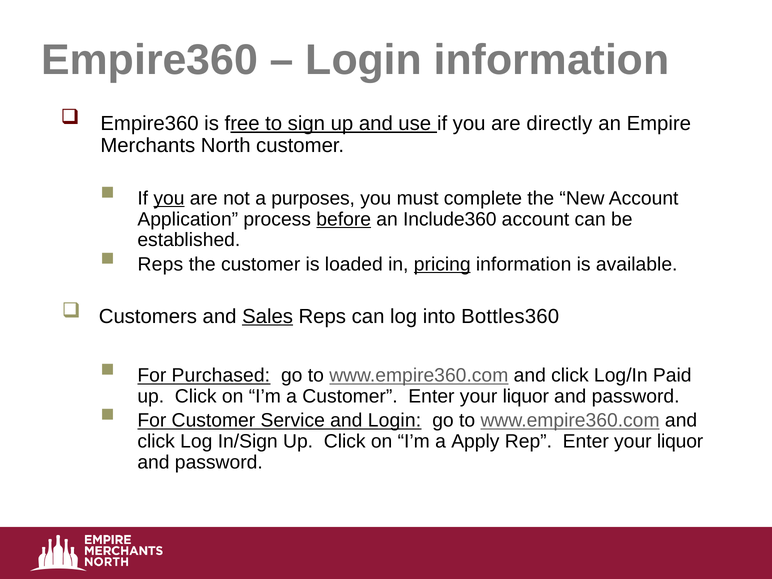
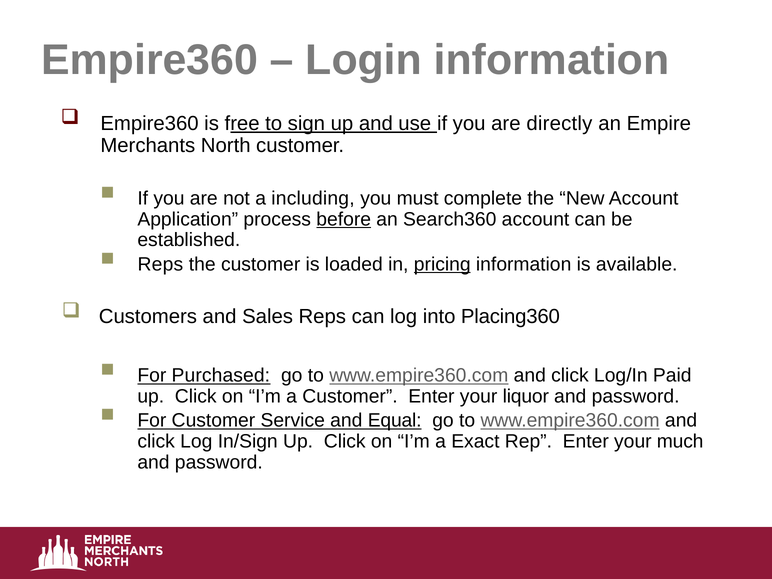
you at (169, 198) underline: present -> none
purposes: purposes -> including
Include360: Include360 -> Search360
Sales underline: present -> none
Bottles360: Bottles360 -> Placing360
and Login: Login -> Equal
Apply: Apply -> Exact
Rep Enter your liquor: liquor -> much
